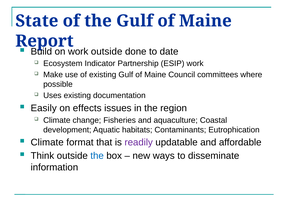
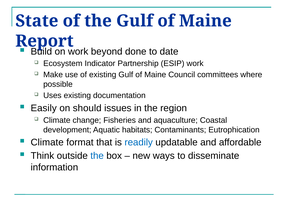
work outside: outside -> beyond
effects: effects -> should
readily colour: purple -> blue
